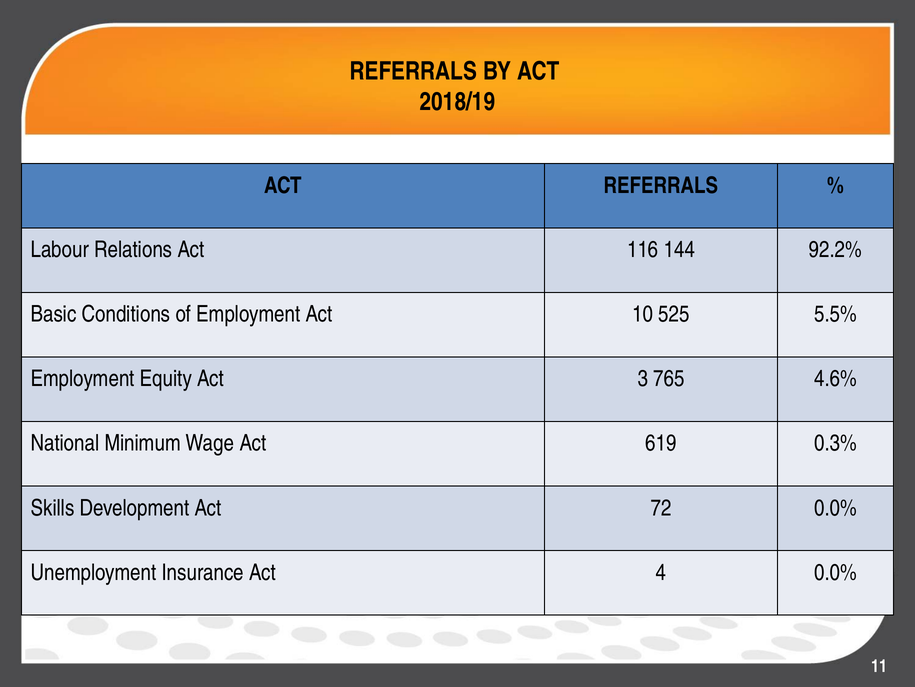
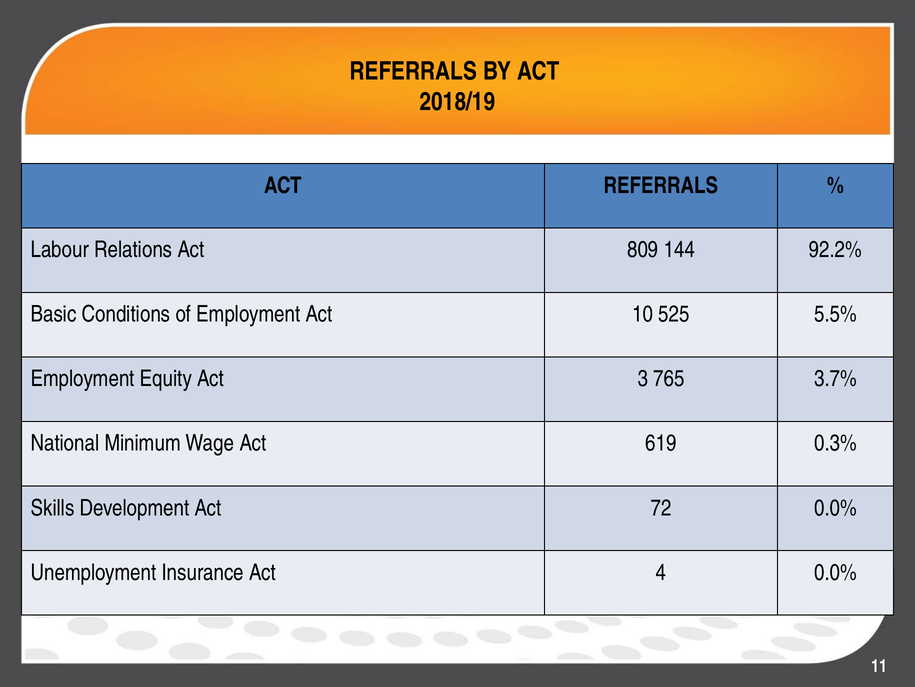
116: 116 -> 809
4.6%: 4.6% -> 3.7%
